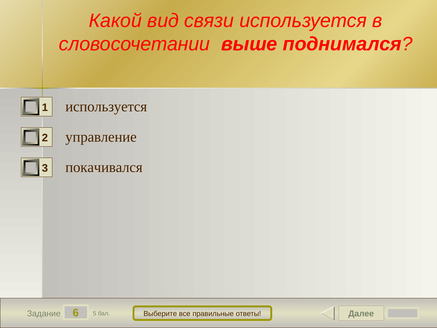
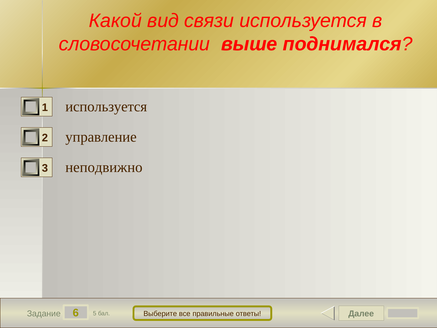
покачивался: покачивался -> неподвижно
